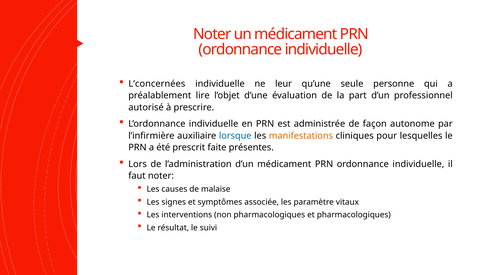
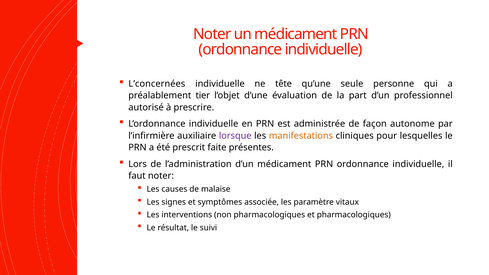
leur: leur -> tête
lire: lire -> tier
lorsque colour: blue -> purple
